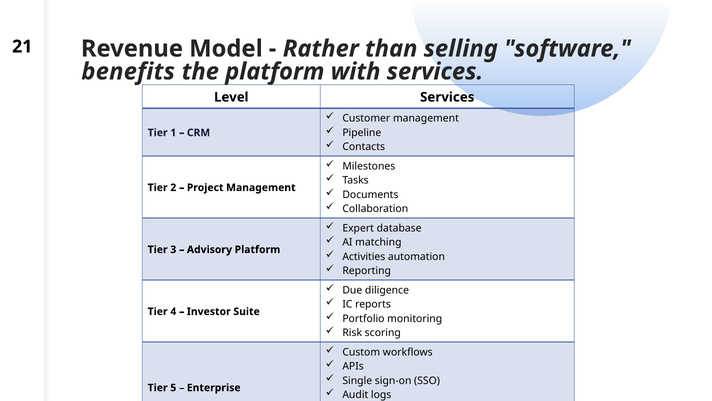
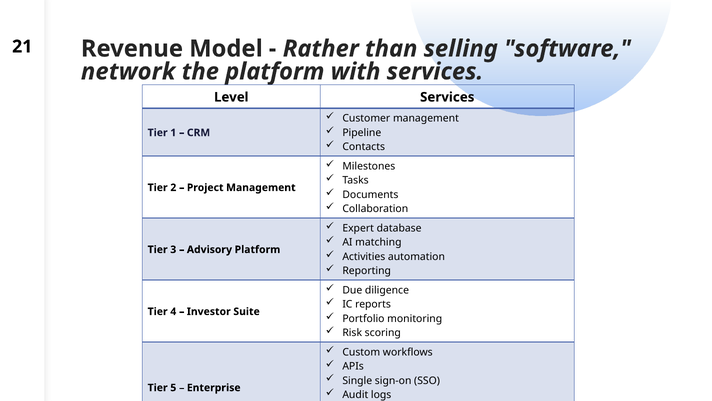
benefits: benefits -> network
